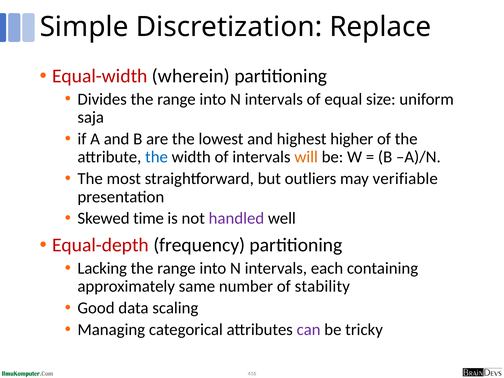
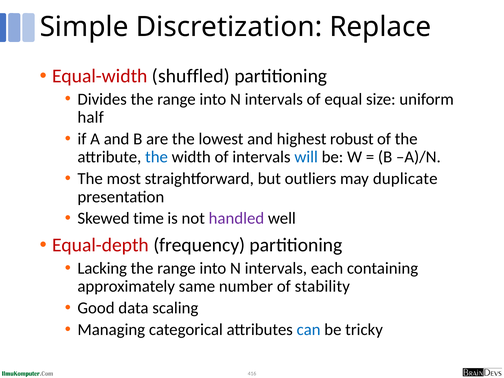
wherein: wherein -> shuffled
saja: saja -> half
higher: higher -> robust
will colour: orange -> blue
verifiable: verifiable -> duplicate
can colour: purple -> blue
